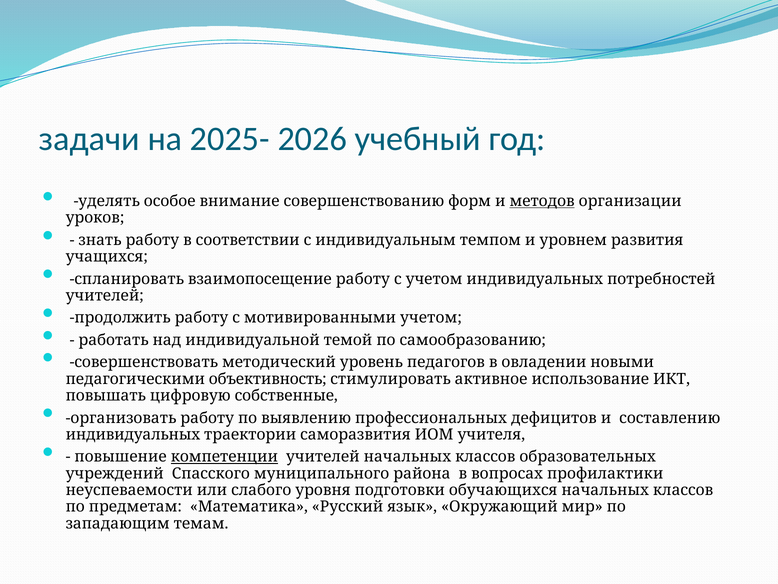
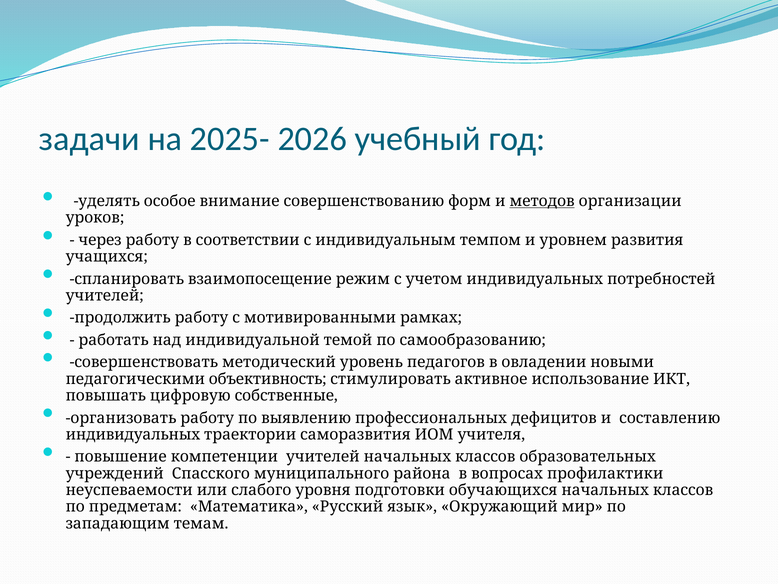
знать: знать -> через
взаимопосещение работу: работу -> режим
мотивированными учетом: учетом -> рамках
компетенции underline: present -> none
